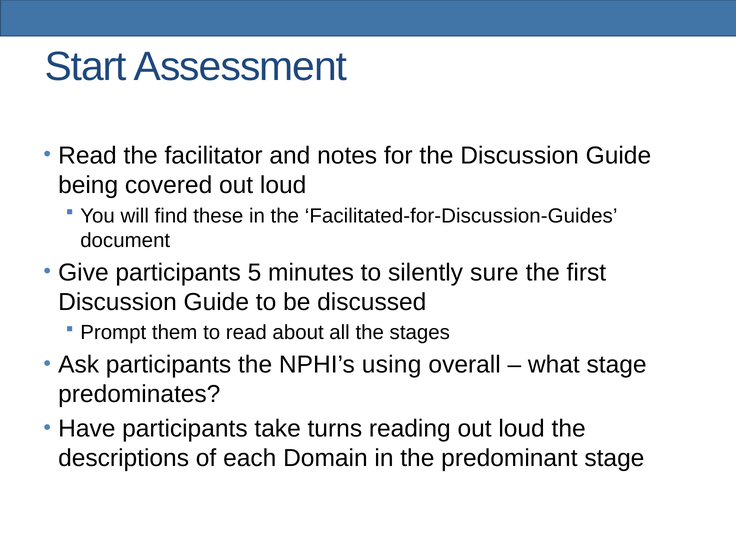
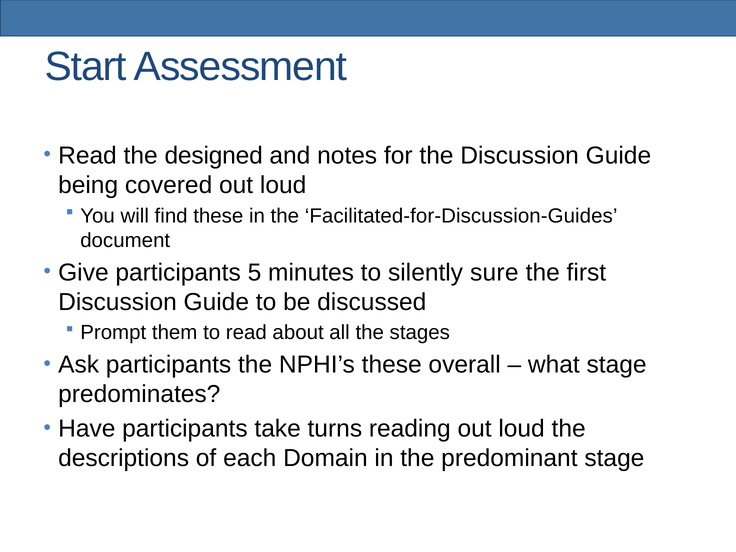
facilitator: facilitator -> designed
NPHI’s using: using -> these
